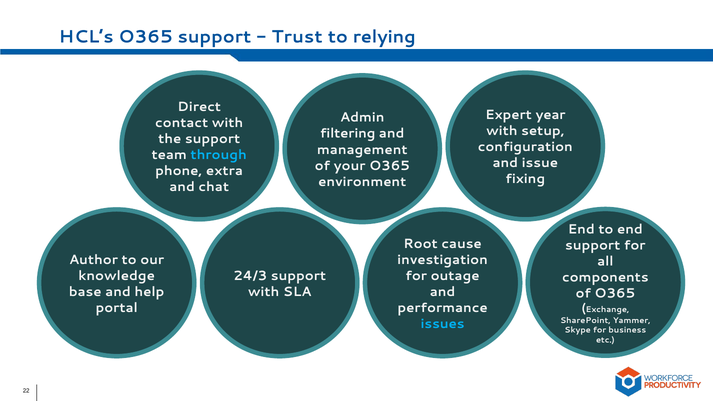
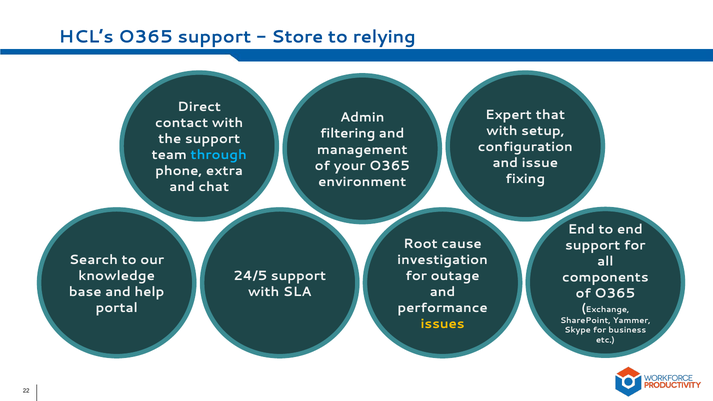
Trust: Trust -> Store
year: year -> that
Author: Author -> Search
24/3: 24/3 -> 24/5
issues colour: light blue -> yellow
